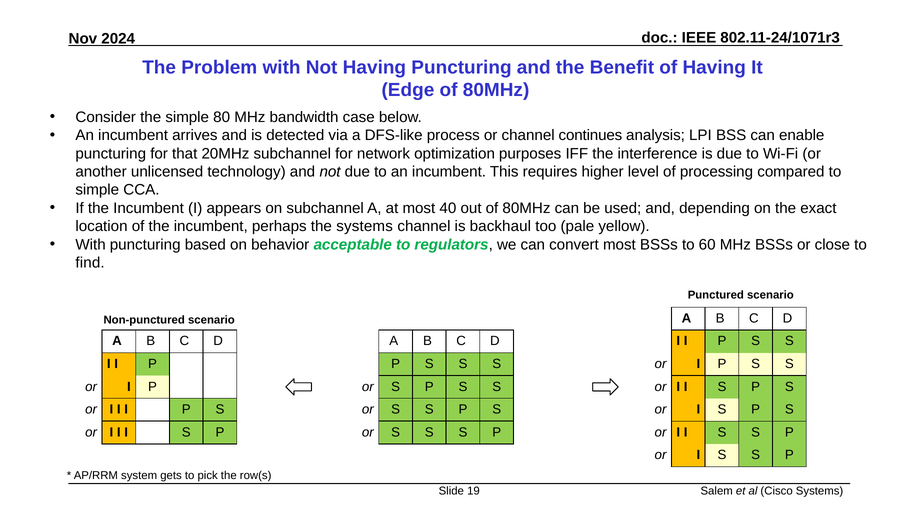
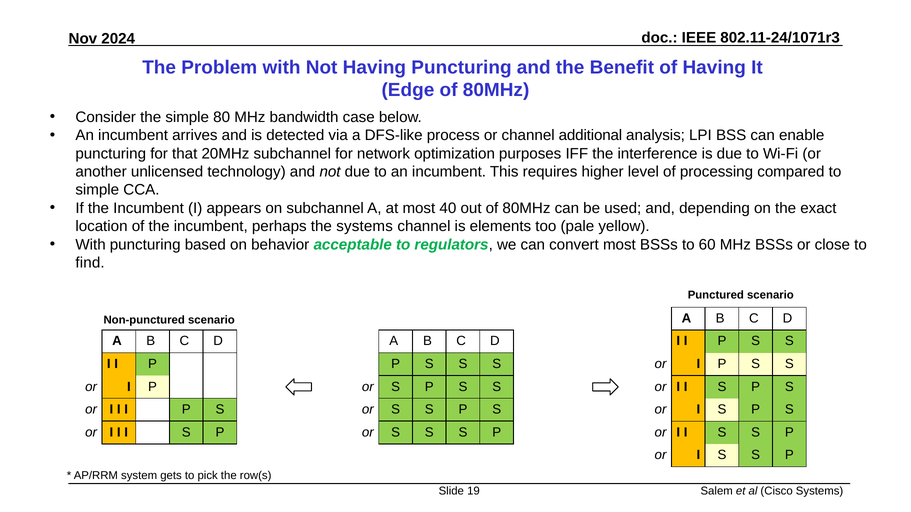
continues: continues -> additional
backhaul: backhaul -> elements
